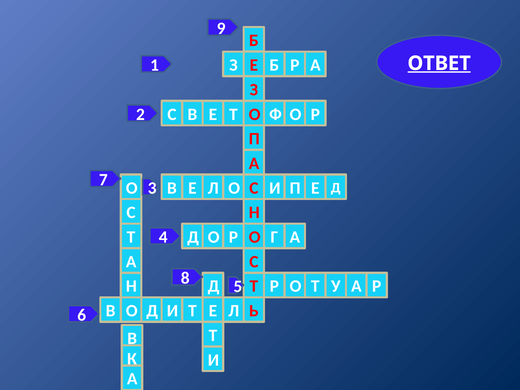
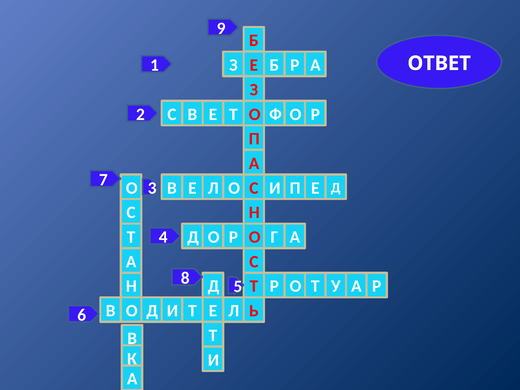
ОТВЕТ underline: present -> none
